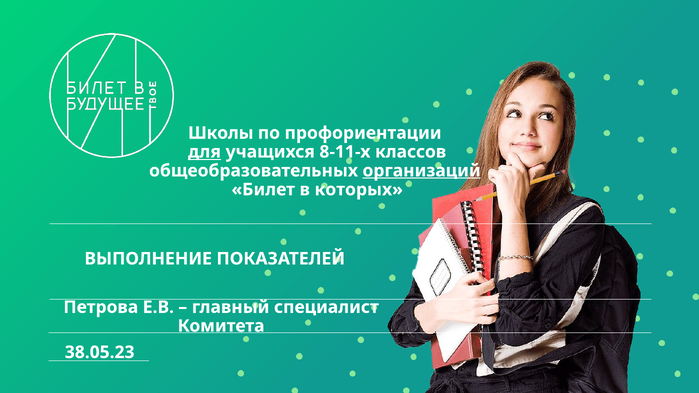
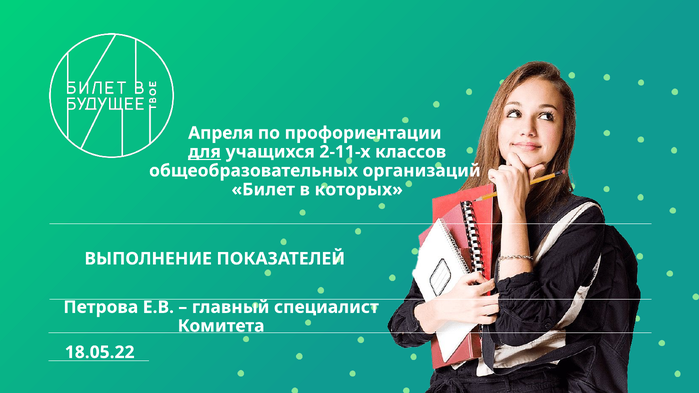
Школы: Школы -> Апреля
8-11-х: 8-11-х -> 2-11-х
организаций underline: present -> none
38.05.23: 38.05.23 -> 18.05.22
